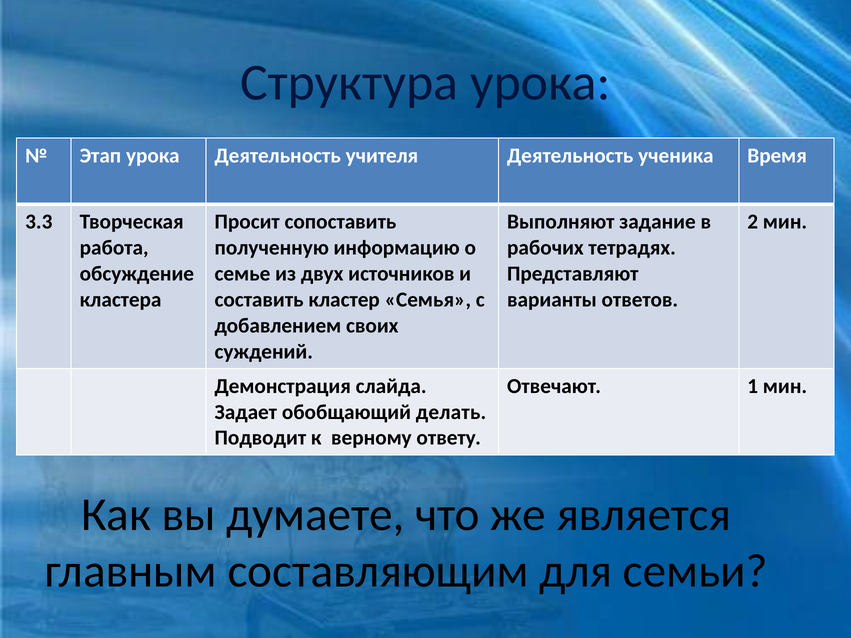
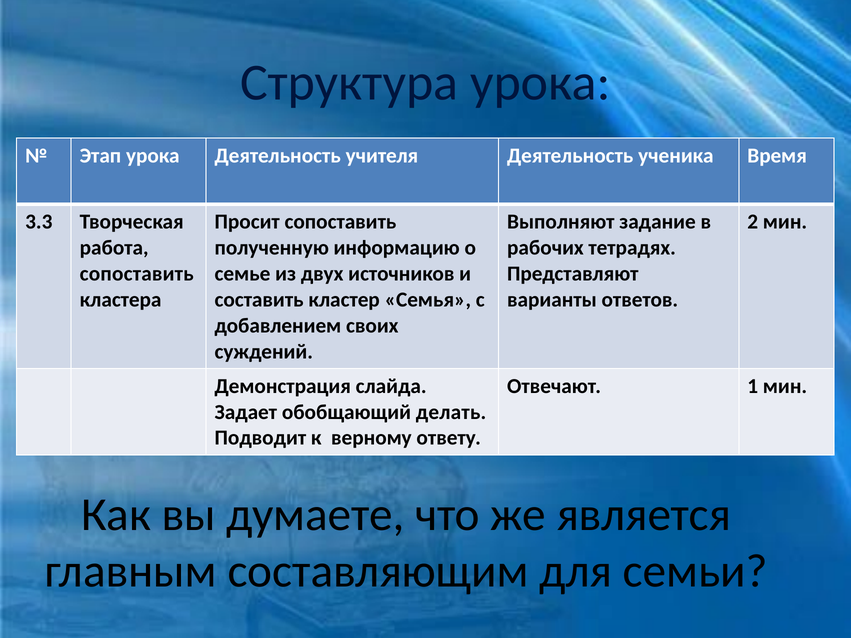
обсуждение at (137, 274): обсуждение -> сопоставить
